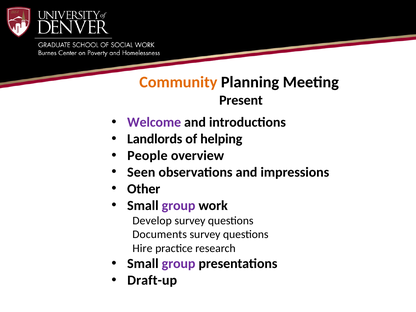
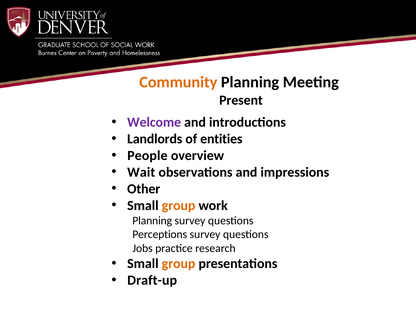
helping: helping -> entities
Seen: Seen -> Wait
group at (179, 205) colour: purple -> orange
Develop at (152, 221): Develop -> Planning
Documents: Documents -> Perceptions
Hire: Hire -> Jobs
group at (179, 264) colour: purple -> orange
